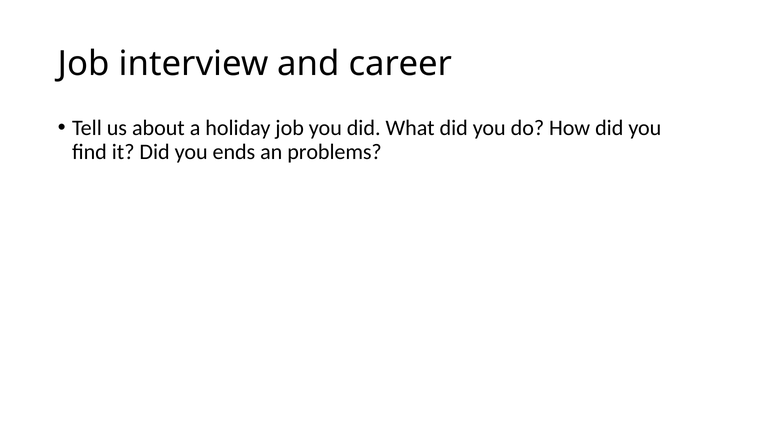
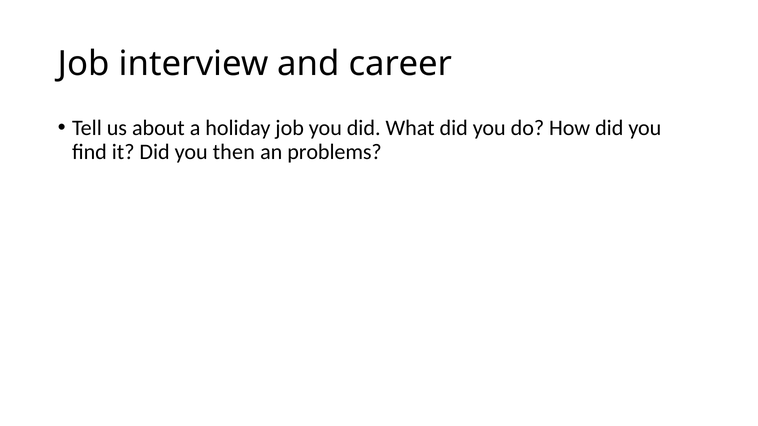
ends: ends -> then
